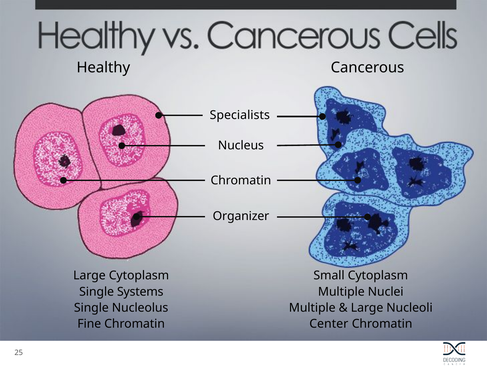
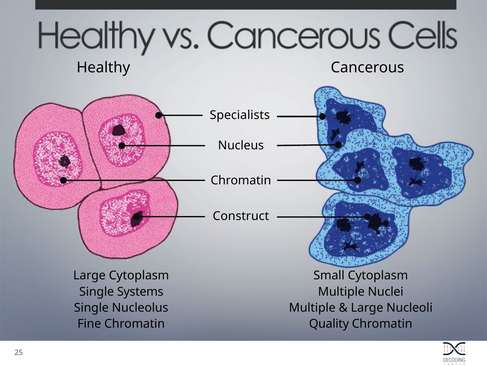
Organizer: Organizer -> Construct
Center: Center -> Quality
